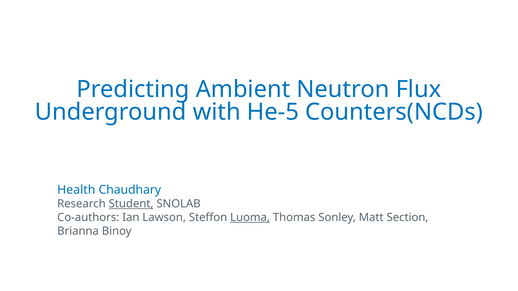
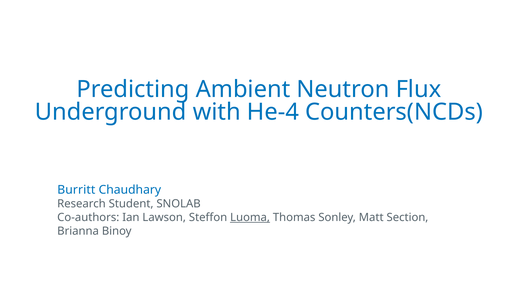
He-5: He-5 -> He-4
Health: Health -> Burritt
Student underline: present -> none
